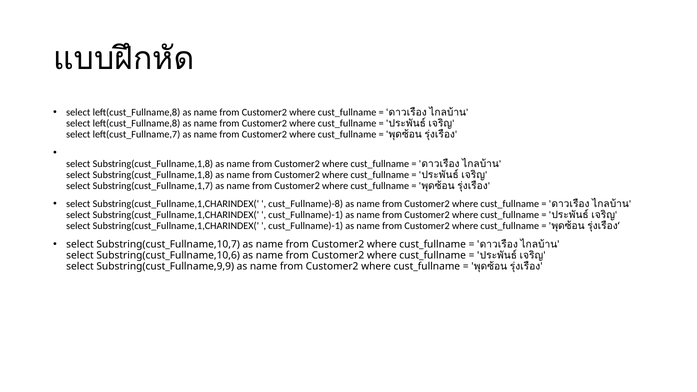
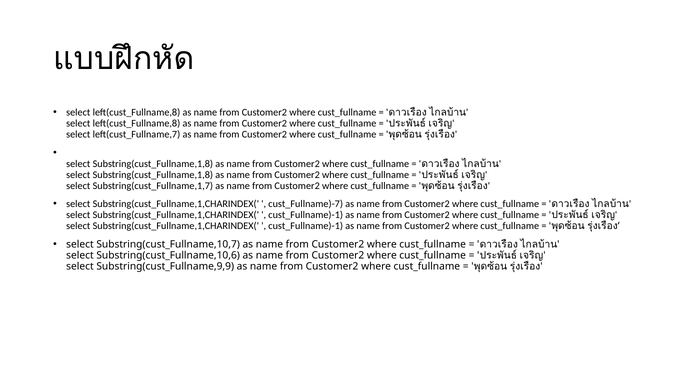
cust_Fullname)-8: cust_Fullname)-8 -> cust_Fullname)-7
